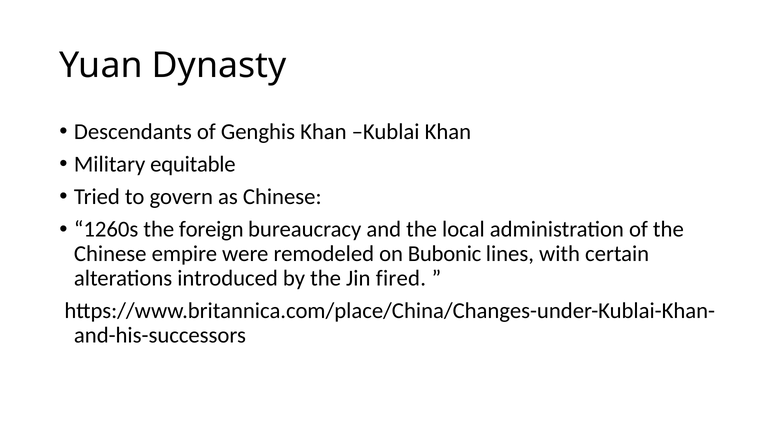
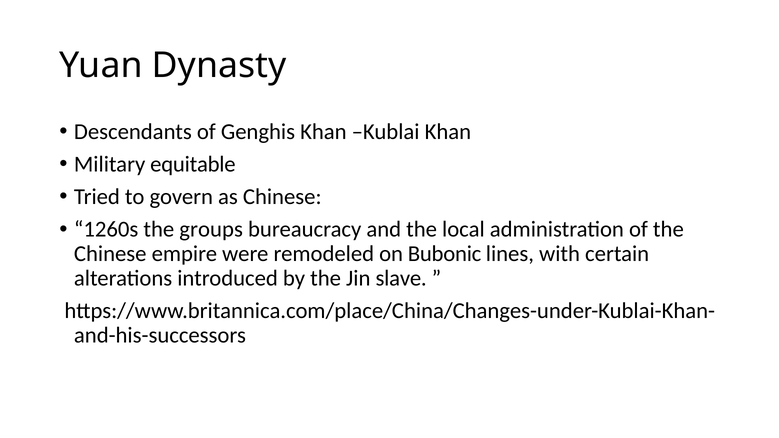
foreign: foreign -> groups
fired: fired -> slave
